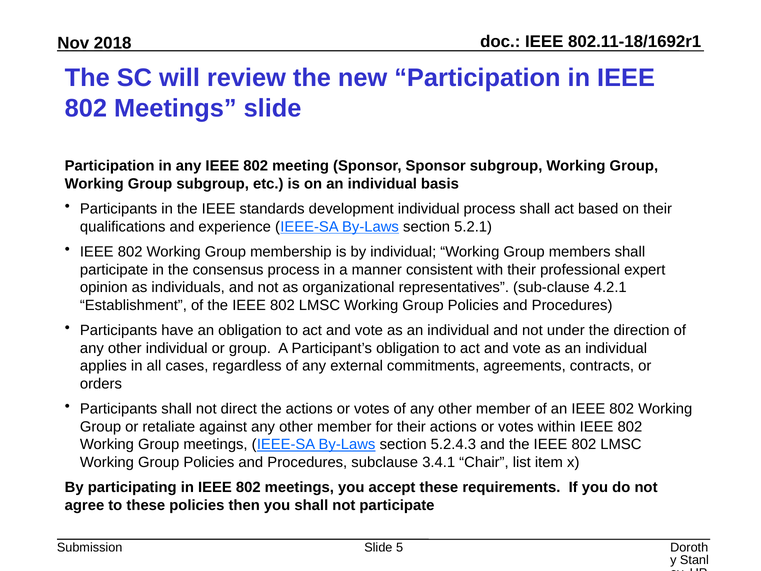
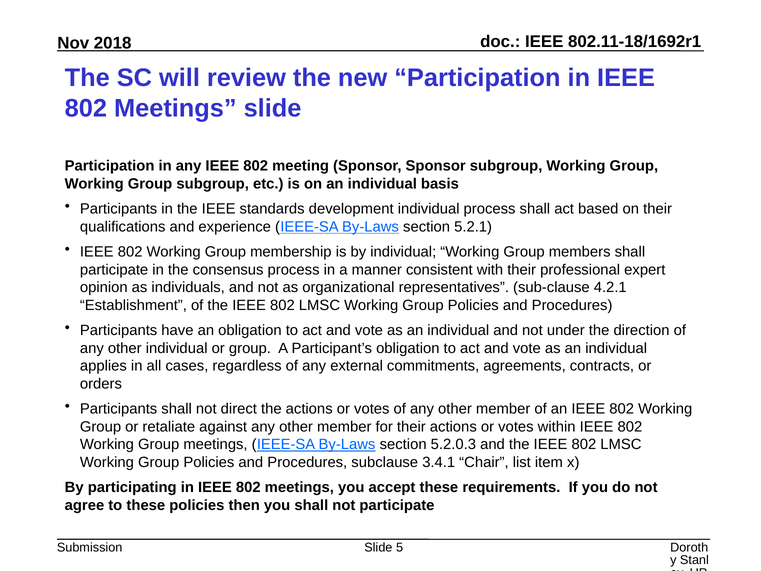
5.2.4.3: 5.2.4.3 -> 5.2.0.3
